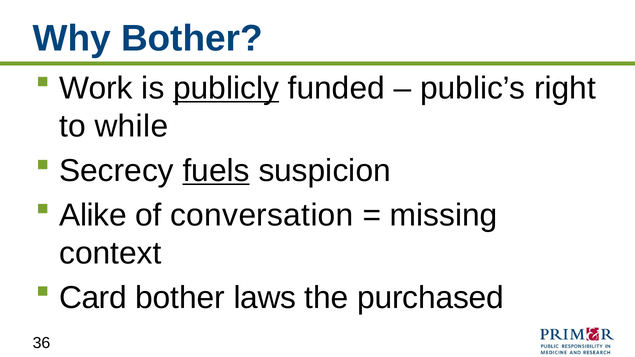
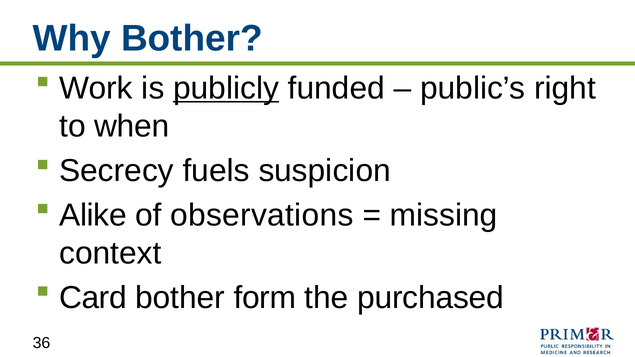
while: while -> when
fuels underline: present -> none
conversation: conversation -> observations
laws: laws -> form
